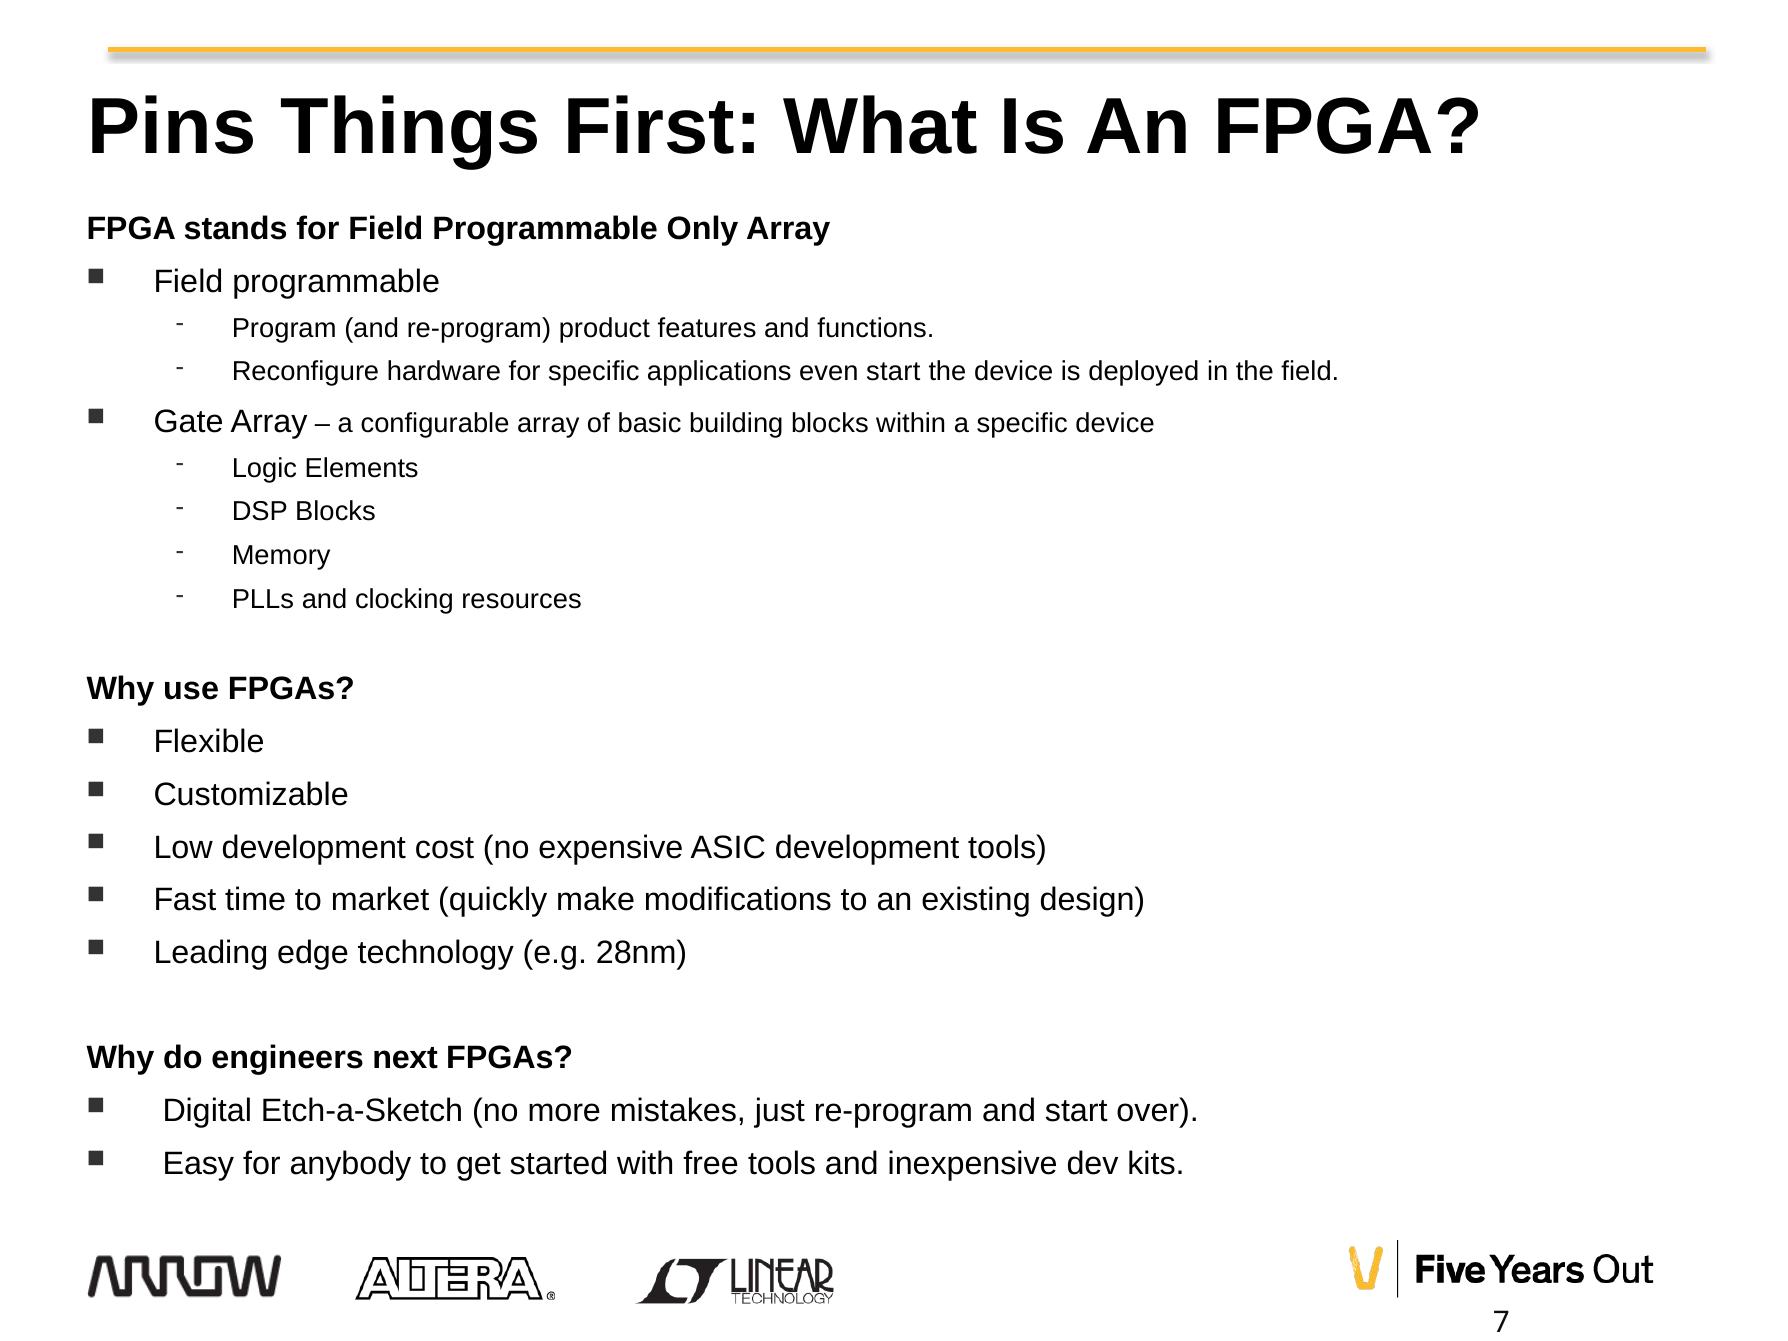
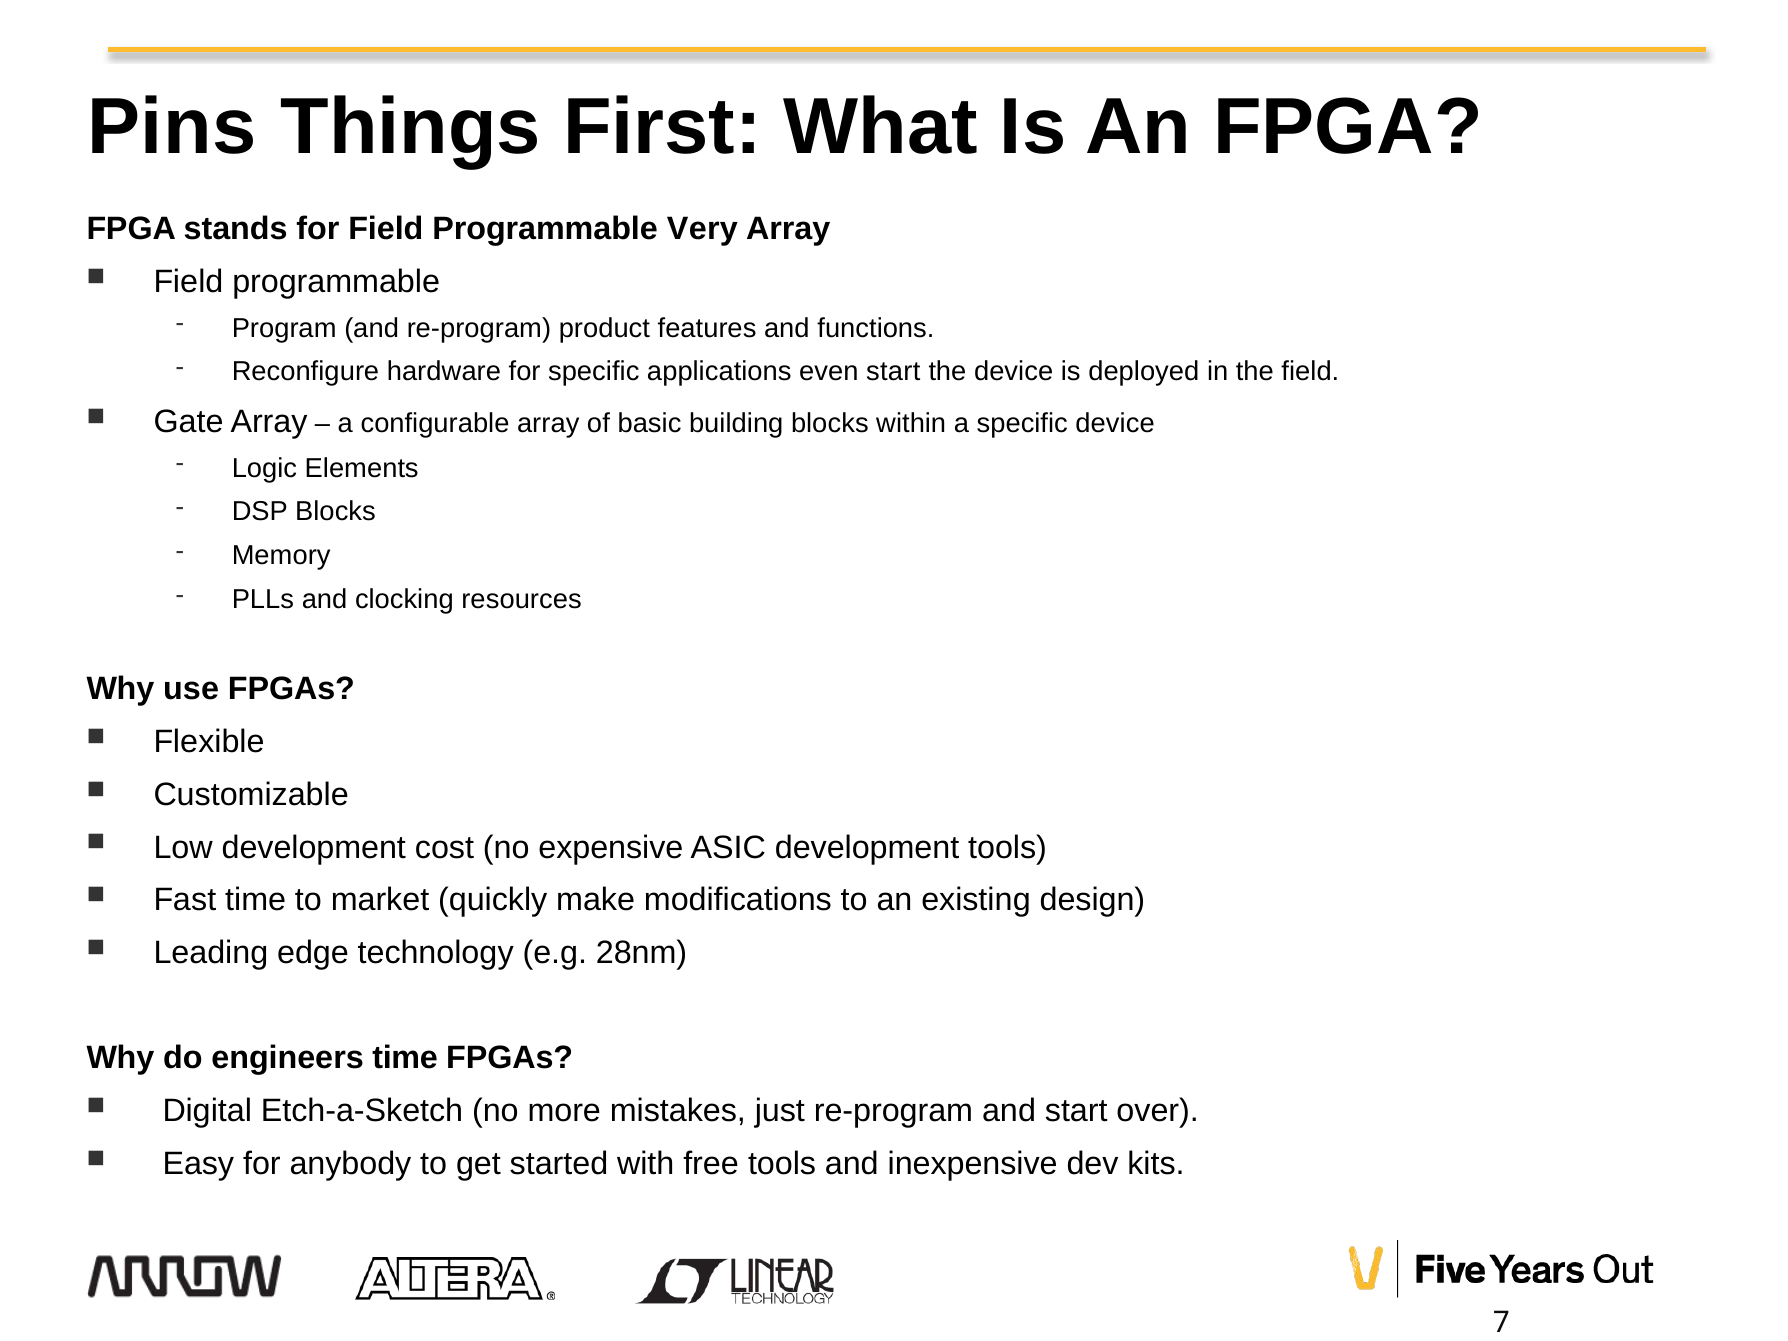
Only: Only -> Very
engineers next: next -> time
